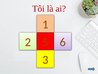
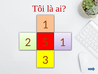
5 6: 6 -> 1
